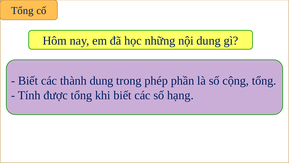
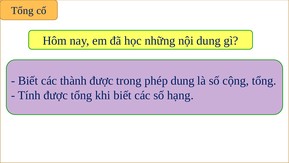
thành dung: dung -> được
phép phần: phần -> dung
